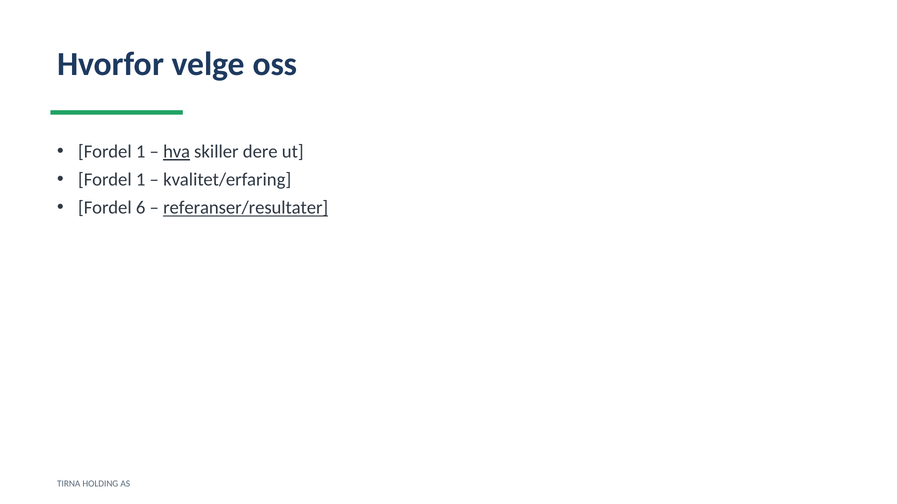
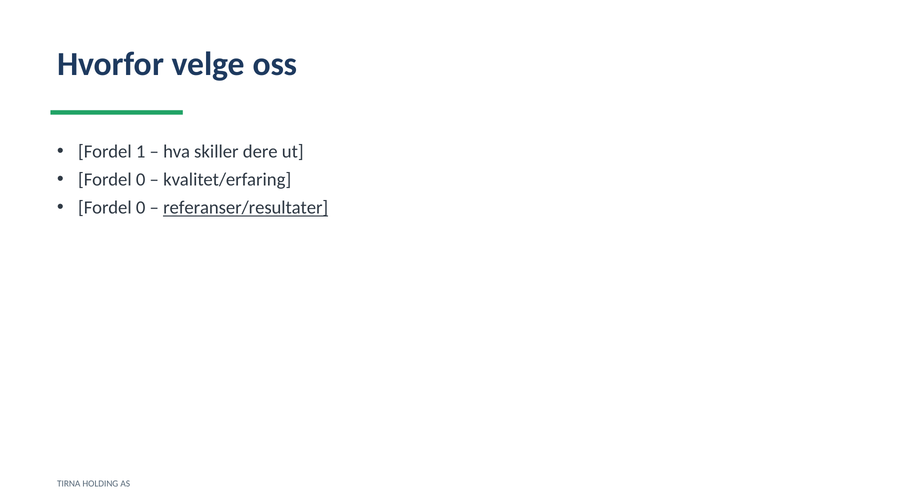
hva underline: present -> none
1 at (141, 180): 1 -> 0
6 at (141, 208): 6 -> 0
